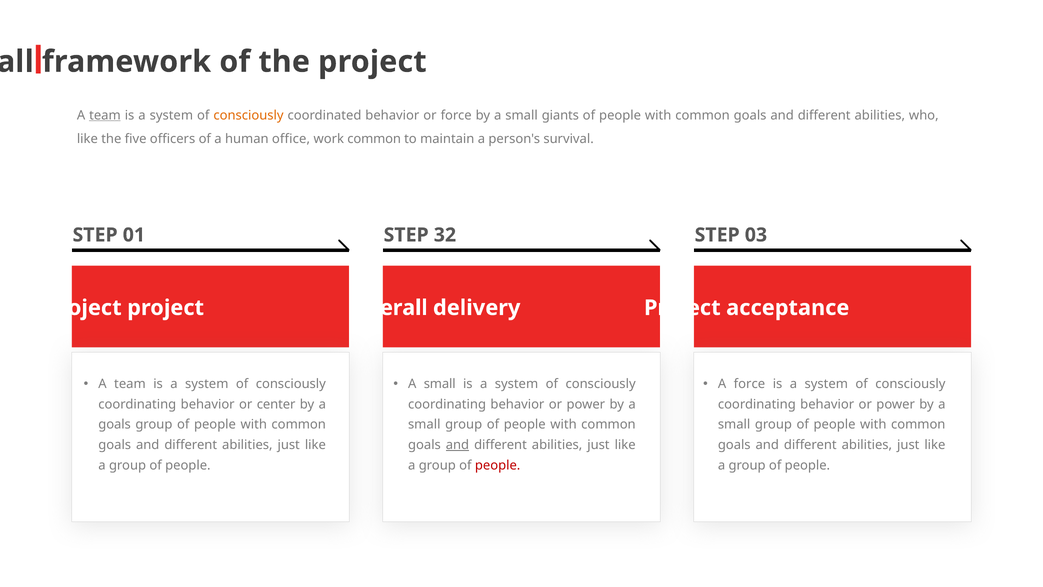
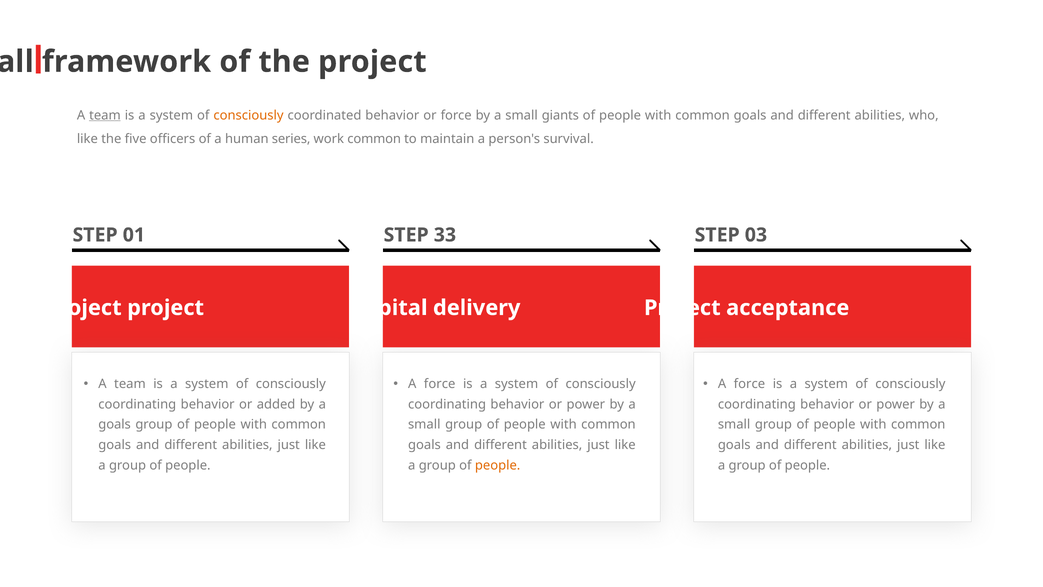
office: office -> series
32: 32 -> 33
project Overall: Overall -> Capital
small at (440, 384): small -> force
center: center -> added
and at (457, 445) underline: present -> none
people at (498, 465) colour: red -> orange
